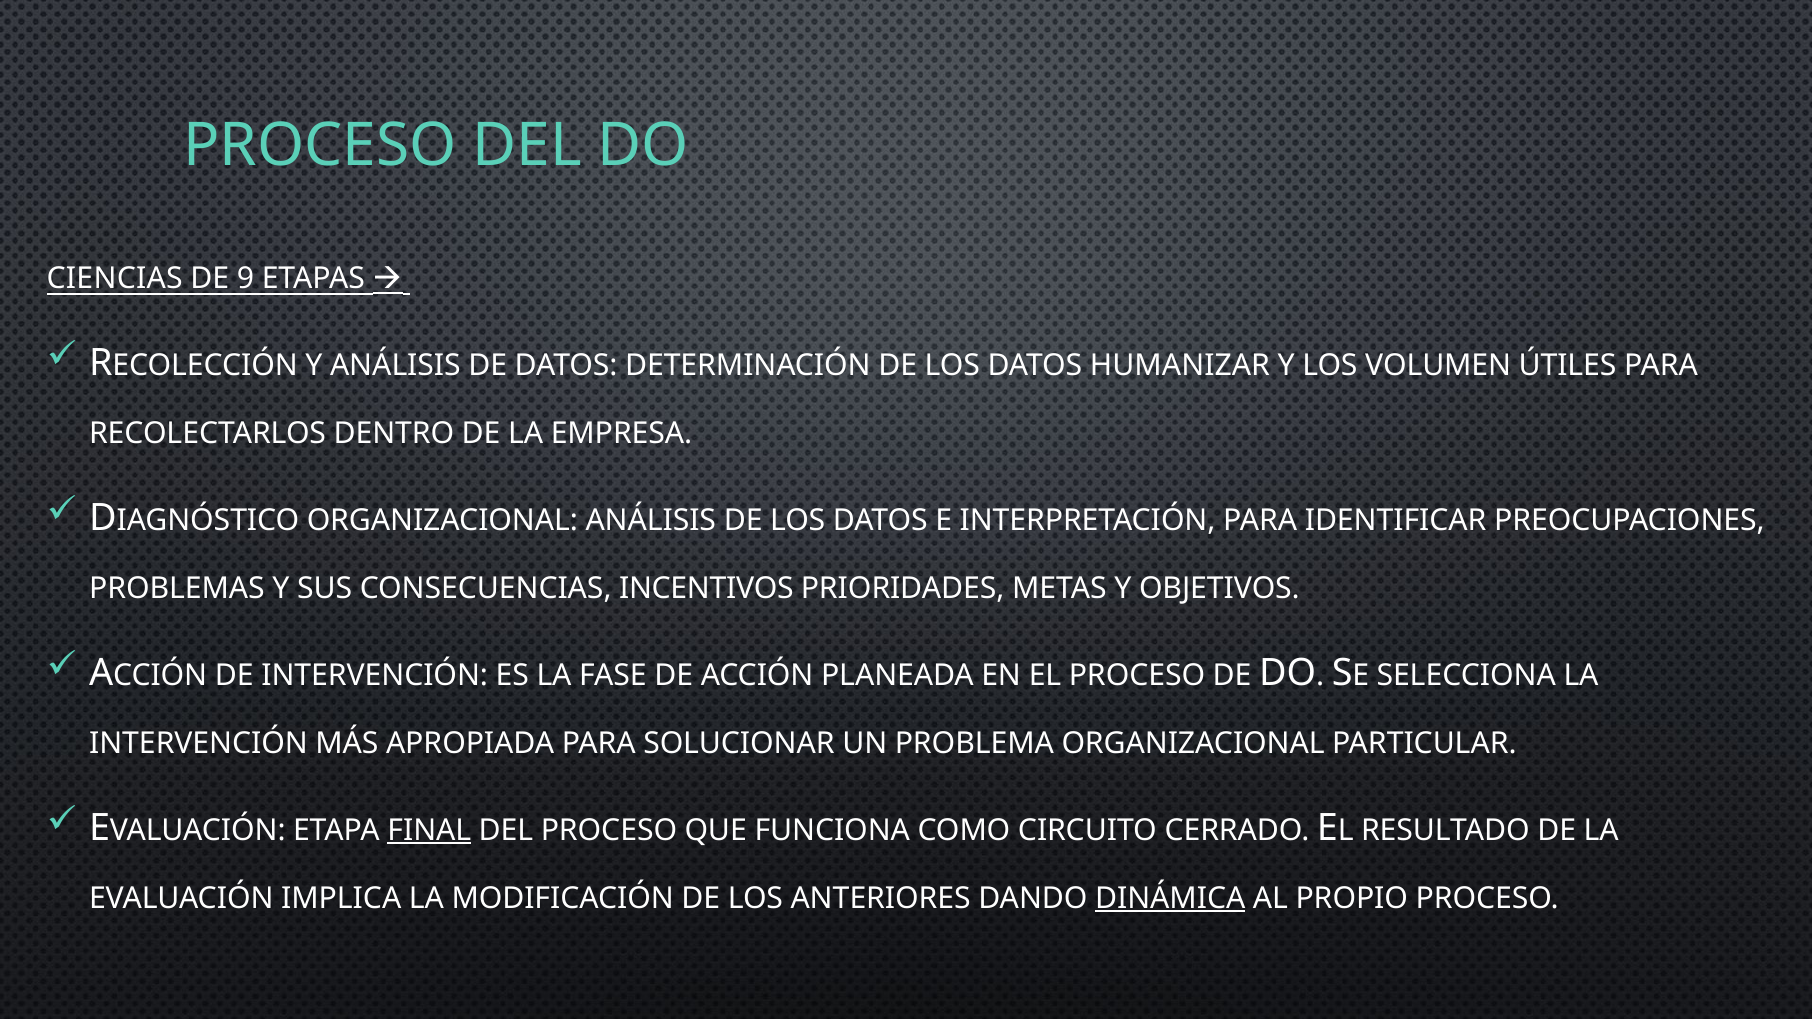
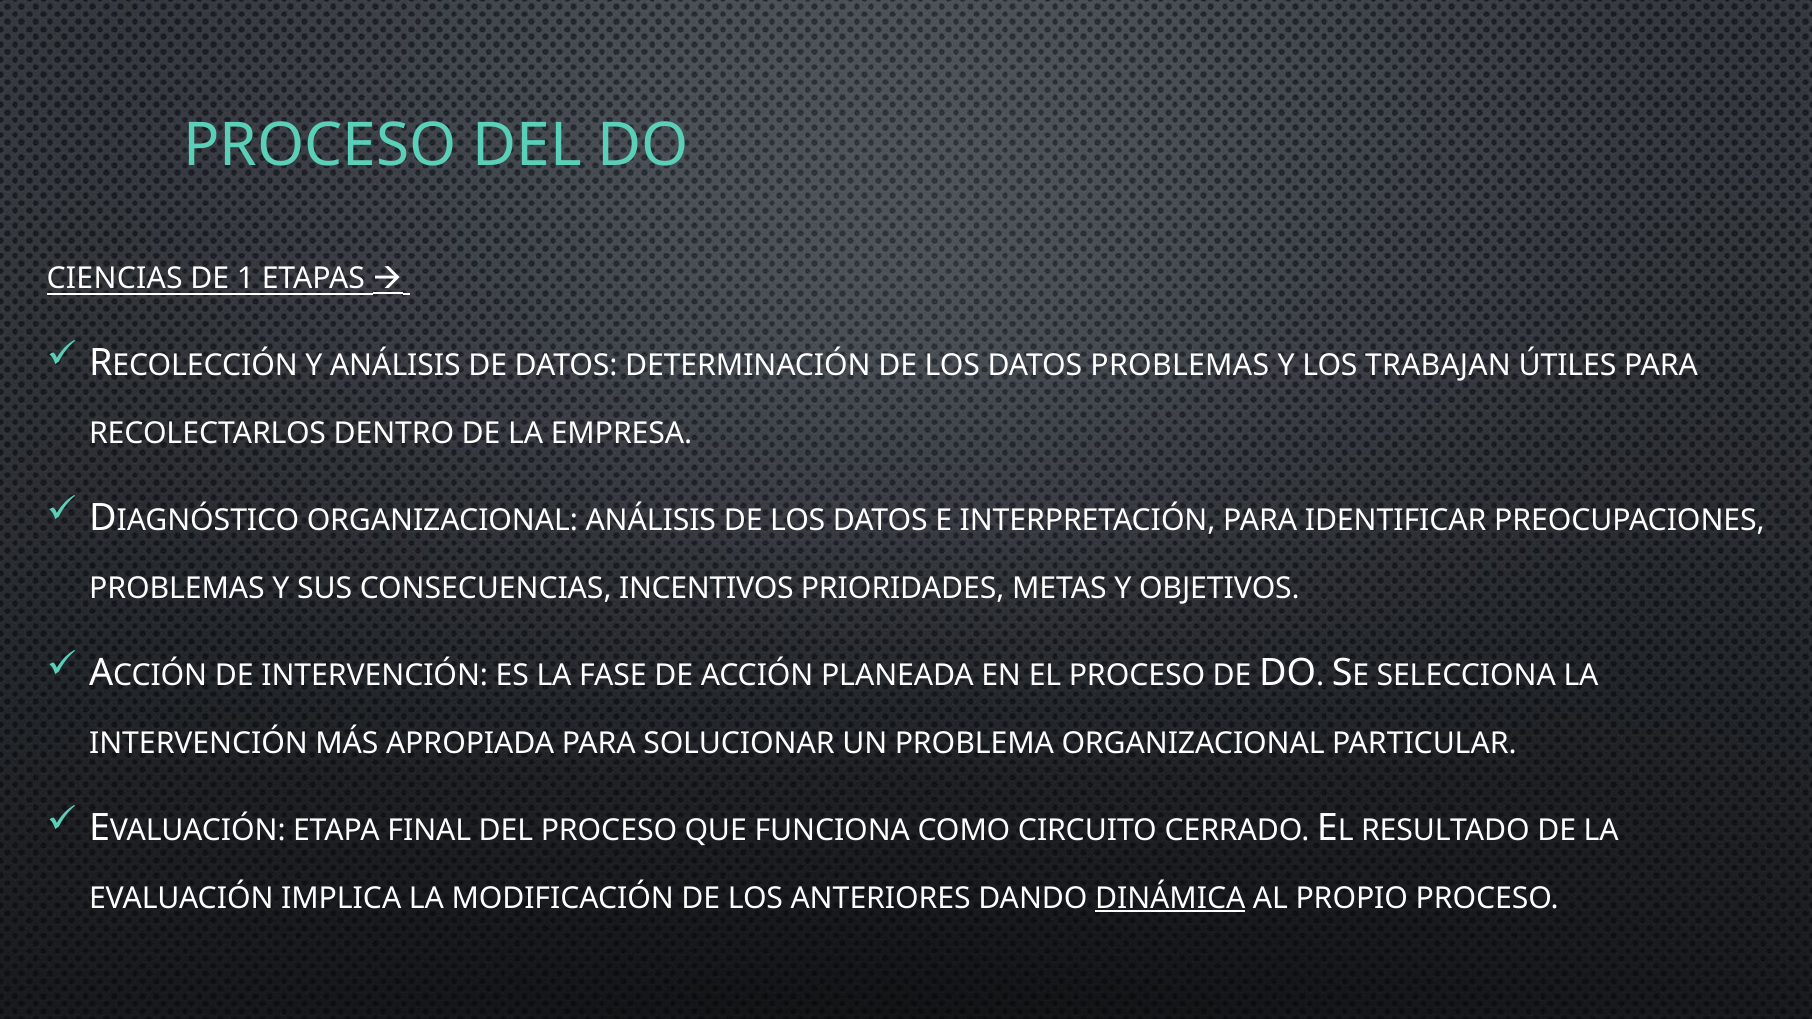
9: 9 -> 1
DATOS HUMANIZAR: HUMANIZAR -> PROBLEMAS
VOLUMEN: VOLUMEN -> TRABAJAN
FINAL underline: present -> none
